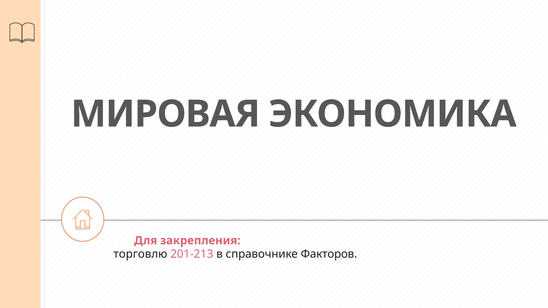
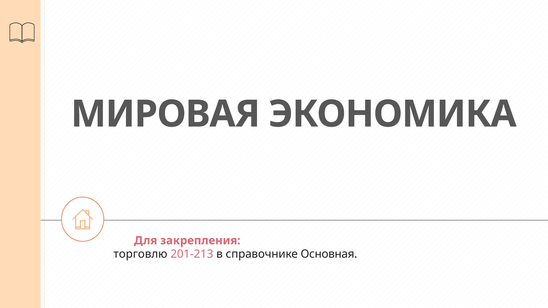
Факторов: Факторов -> Основная
